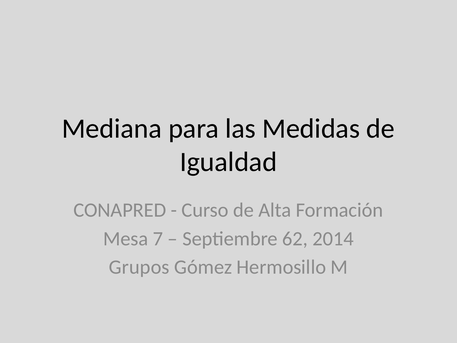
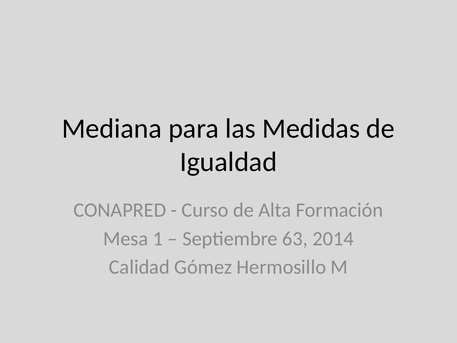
7: 7 -> 1
62: 62 -> 63
Grupos: Grupos -> Calidad
